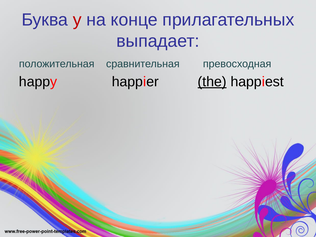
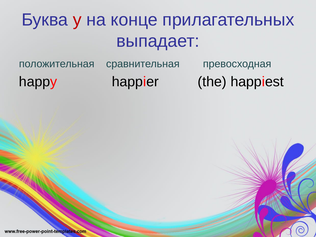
the underline: present -> none
